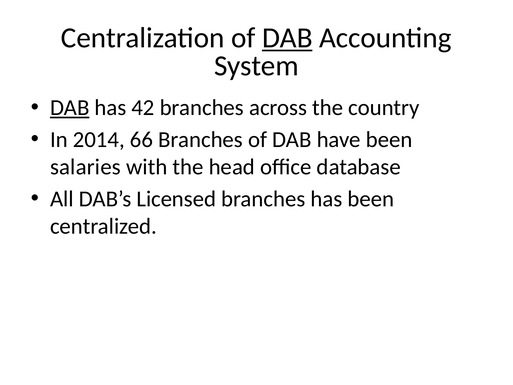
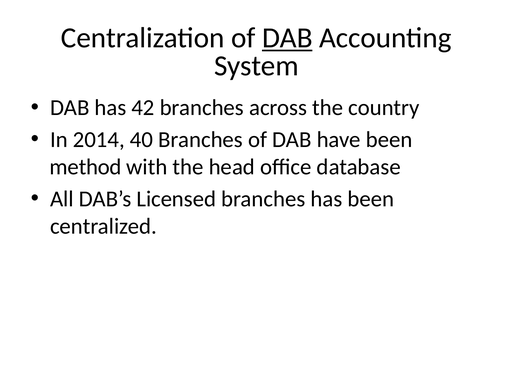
DAB at (70, 108) underline: present -> none
66: 66 -> 40
salaries: salaries -> method
